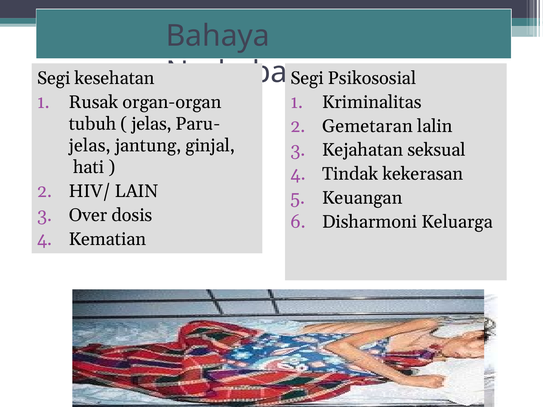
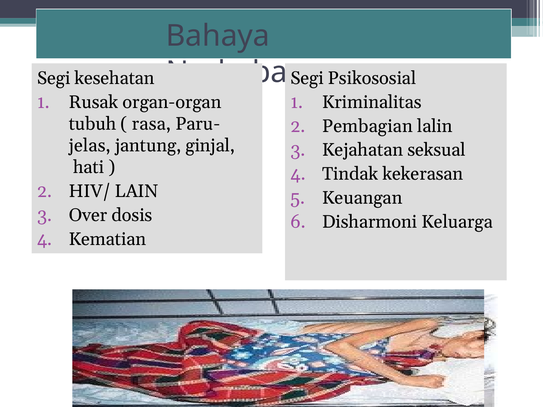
jelas at (152, 124): jelas -> rasa
Gemetaran: Gemetaran -> Pembagian
